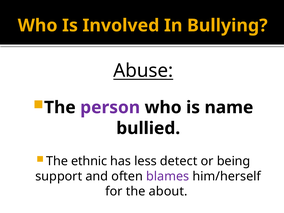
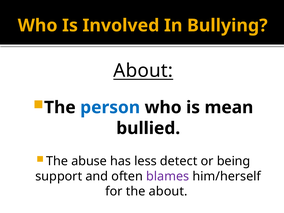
Abuse at (143, 71): Abuse -> About
person colour: purple -> blue
name: name -> mean
ethnic: ethnic -> abuse
